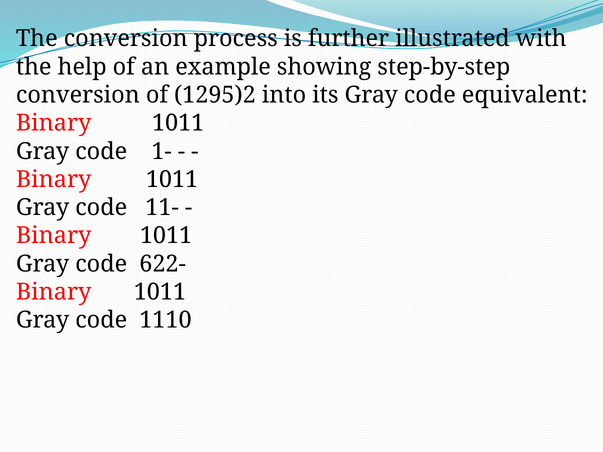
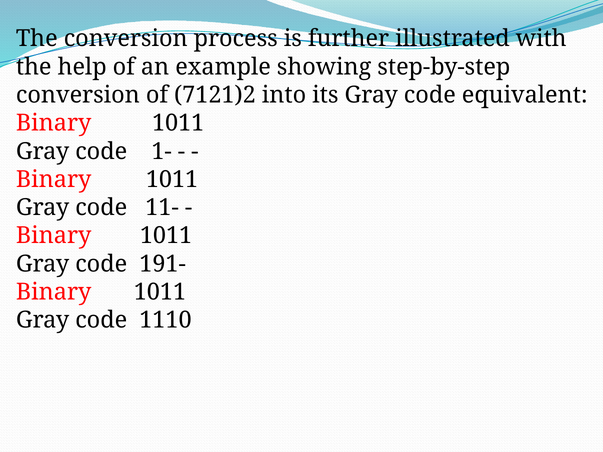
1295)2: 1295)2 -> 7121)2
622-: 622- -> 191-
